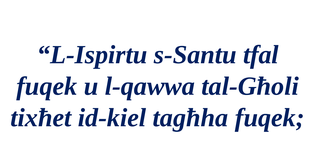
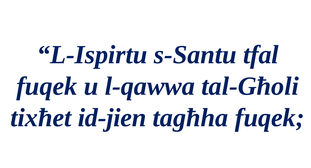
id-kiel: id-kiel -> id-jien
